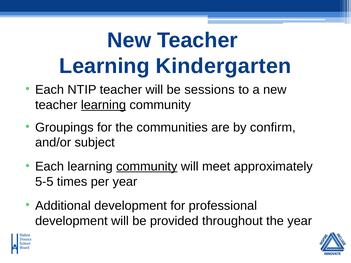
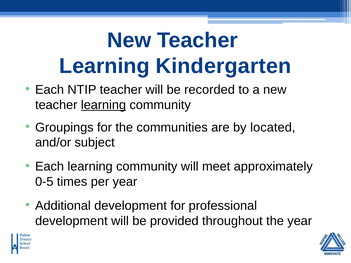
sessions: sessions -> recorded
confirm: confirm -> located
community at (147, 167) underline: present -> none
5-5: 5-5 -> 0-5
